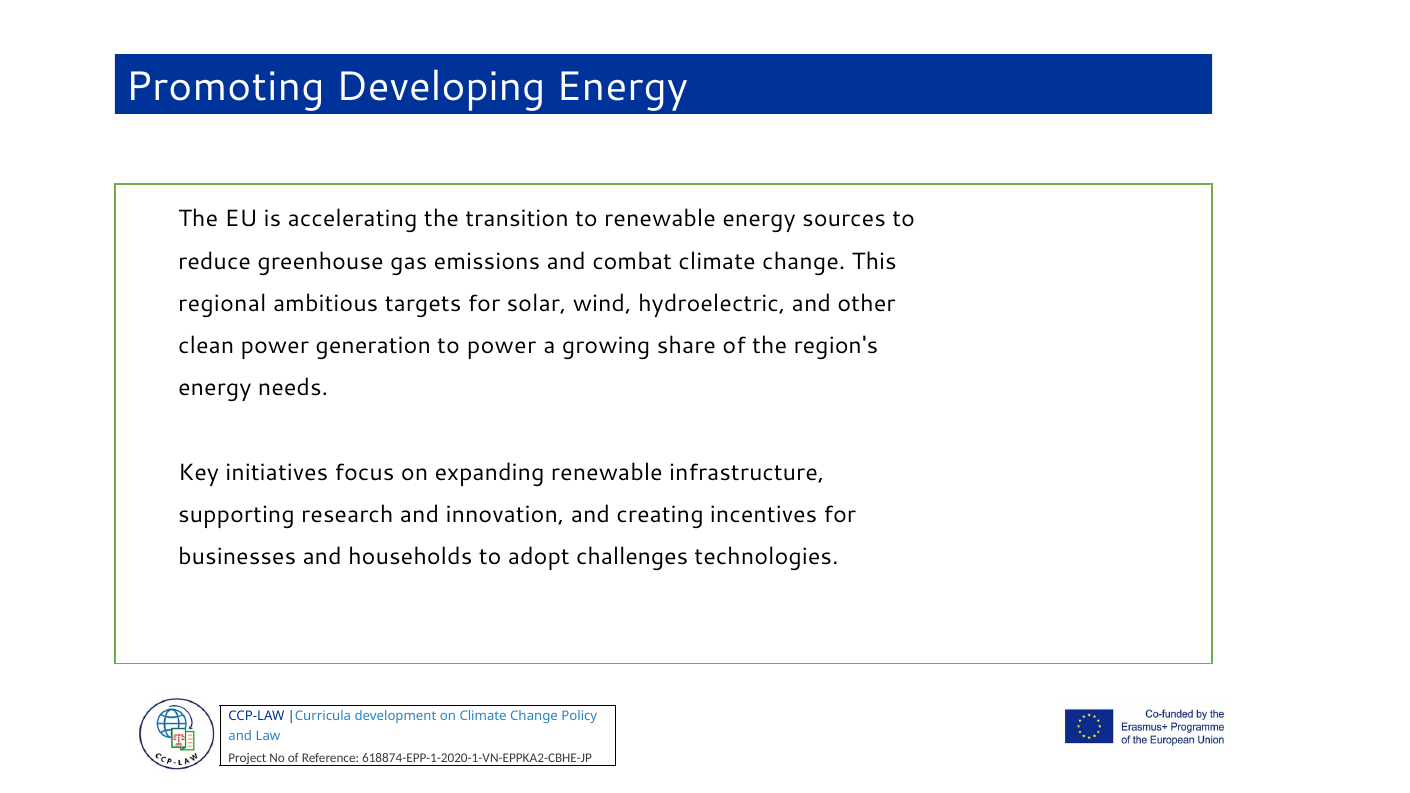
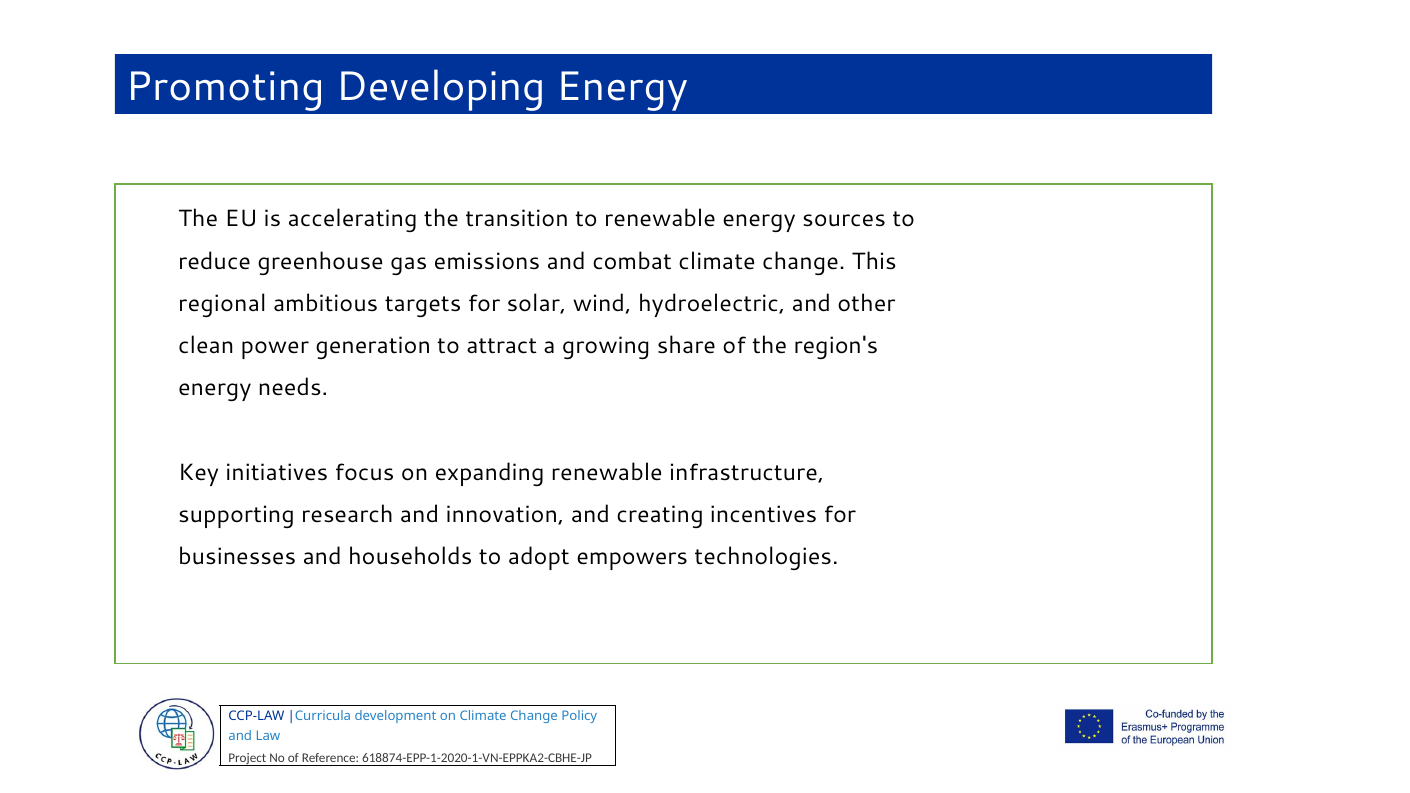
to power: power -> attract
challenges: challenges -> empowers
